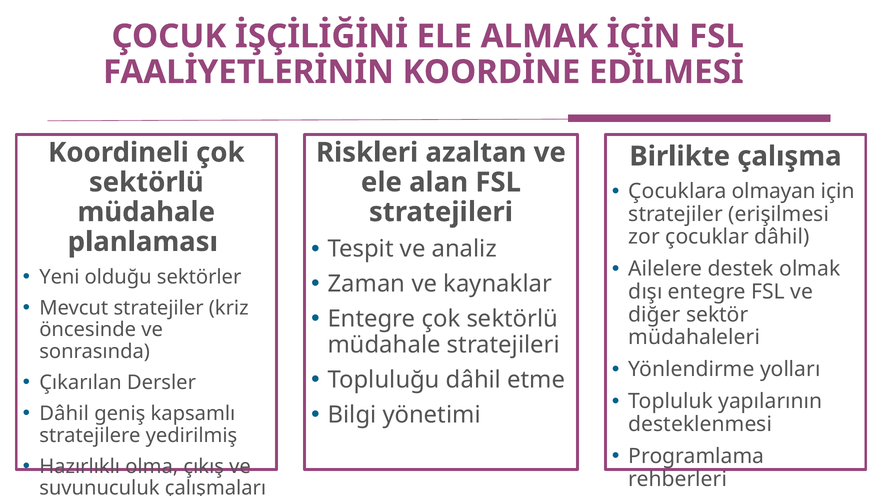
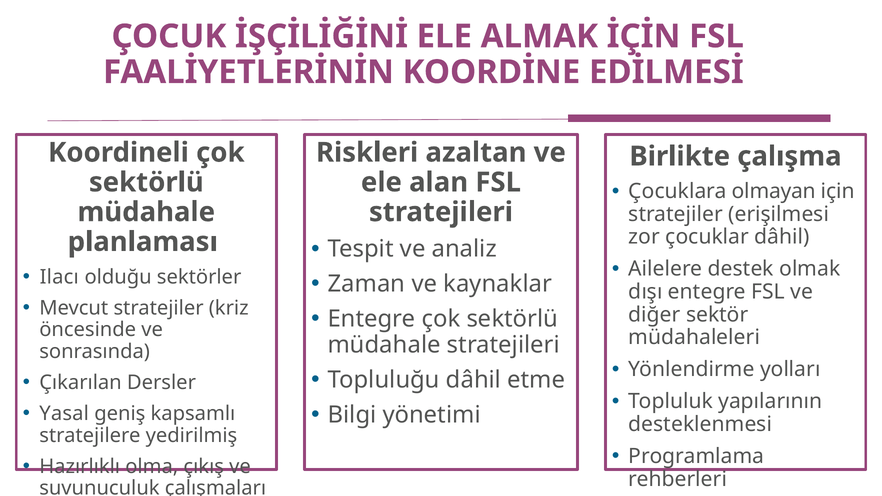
Yeni: Yeni -> Ilacı
Dâhil at (64, 414): Dâhil -> Yasal
